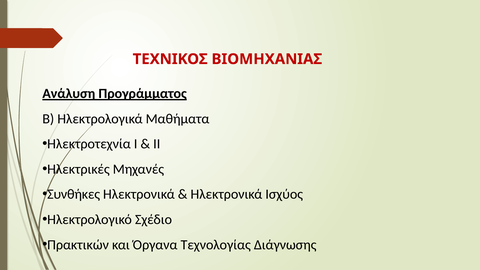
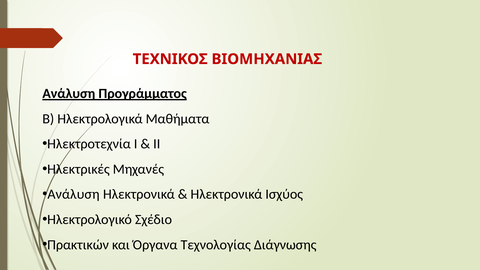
Συνθήκες at (74, 194): Συνθήκες -> Ανάλυση
